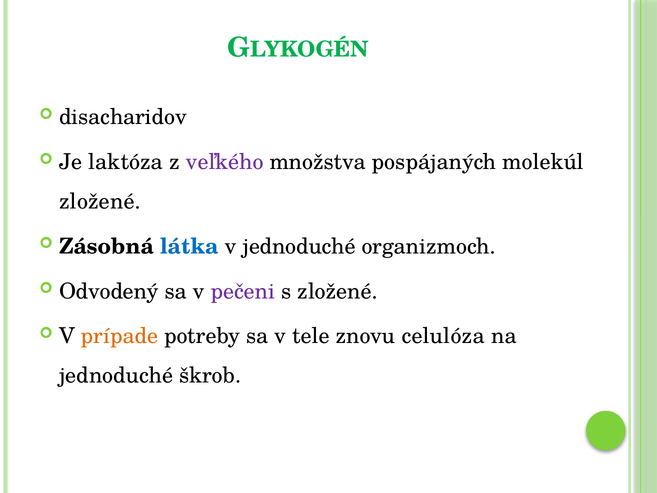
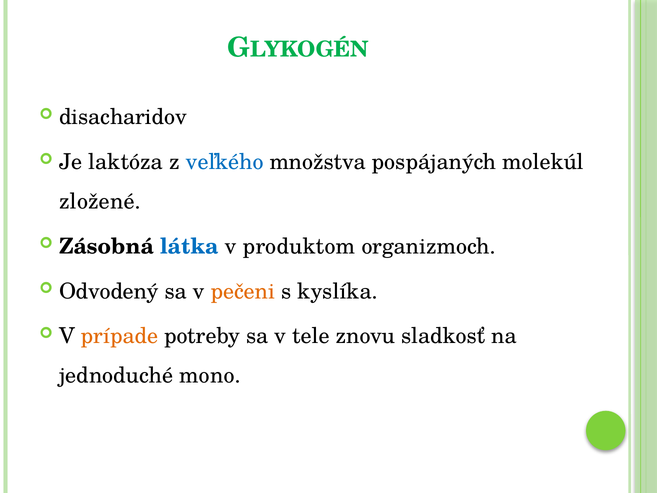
veľkého colour: purple -> blue
v jednoduché: jednoduché -> produktom
pečeni colour: purple -> orange
s zložené: zložené -> kyslíka
celulóza: celulóza -> sladkosť
škrob: škrob -> mono
